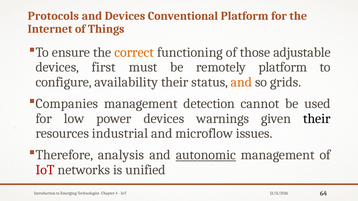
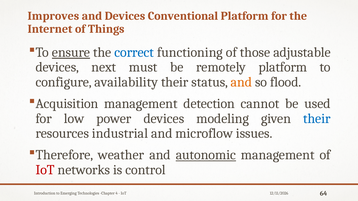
Protocols: Protocols -> Improves
ensure underline: none -> present
correct colour: orange -> blue
first: first -> next
grids: grids -> flood
Companies: Companies -> Acquisition
warnings: warnings -> modeling
their at (317, 119) colour: black -> blue
analysis: analysis -> weather
unified: unified -> control
